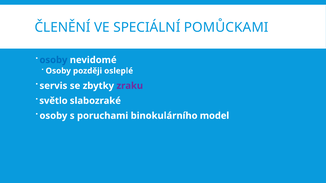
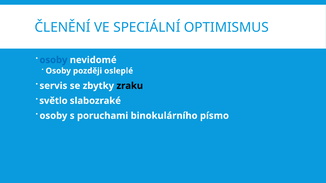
POMŮCKAMI: POMŮCKAMI -> OPTIMISMUS
zraku colour: purple -> black
model: model -> písmo
